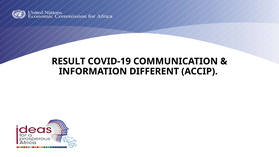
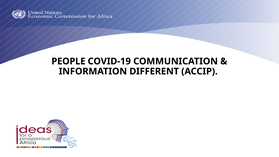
RESULT: RESULT -> PEOPLE
